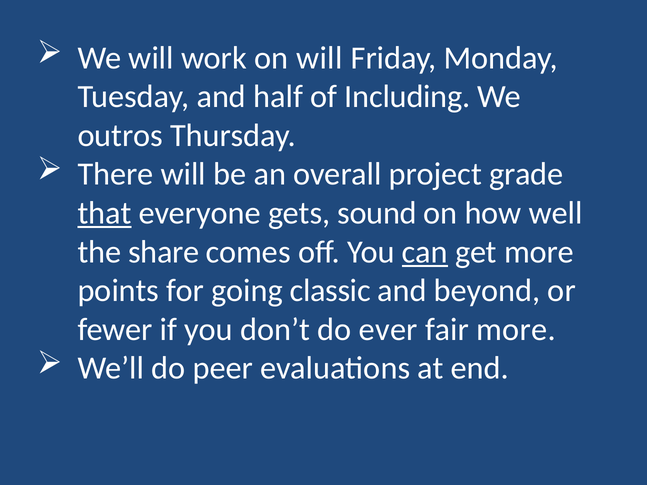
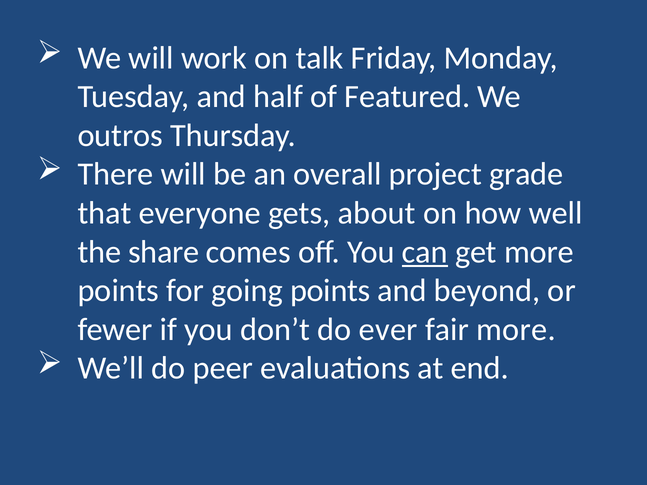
on will: will -> talk
Including: Including -> Featured
that underline: present -> none
sound: sound -> about
going classic: classic -> points
